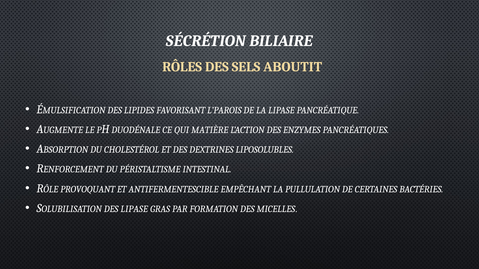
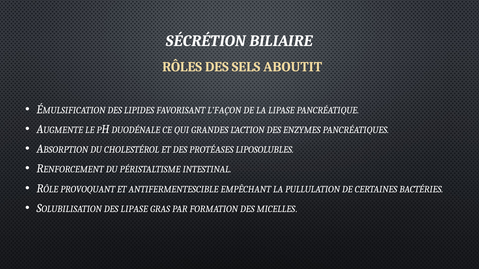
L’PAROIS: L’PAROIS -> L’FAÇON
MATIÈRE: MATIÈRE -> GRANDES
DEXTRINES: DEXTRINES -> PROTÉASES
